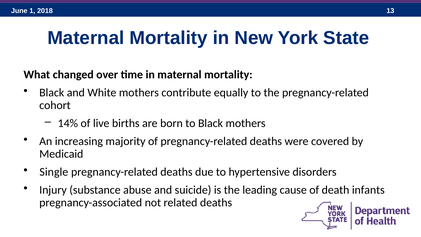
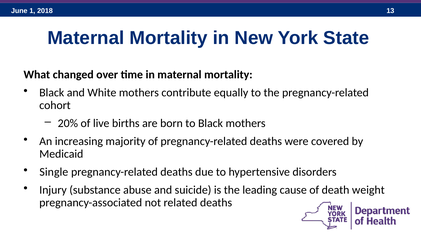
14%: 14% -> 20%
infants: infants -> weight
